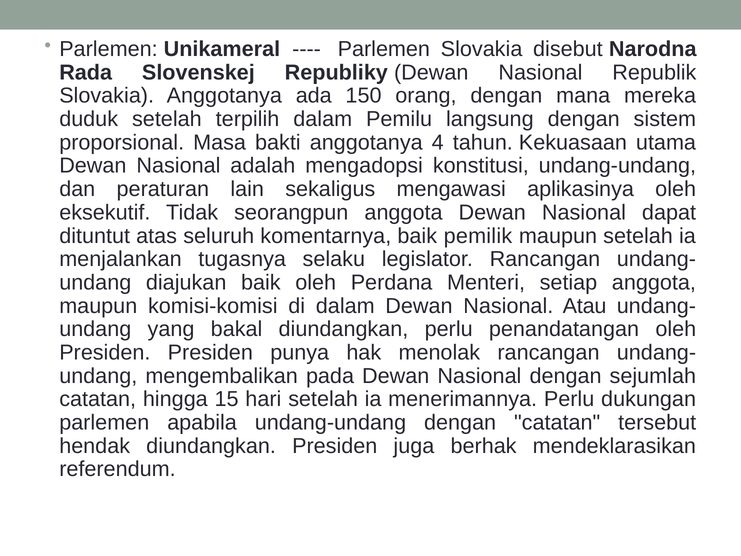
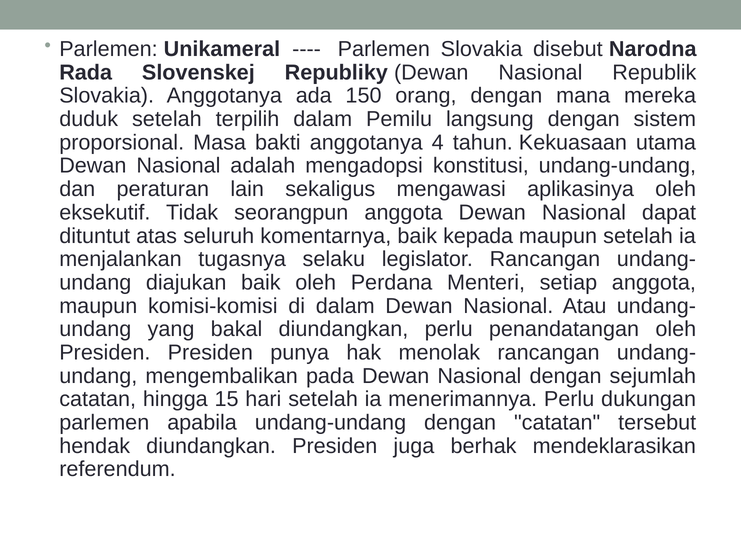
pemilik: pemilik -> kepada
